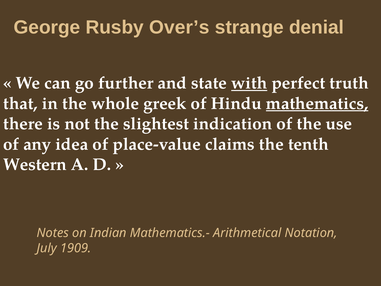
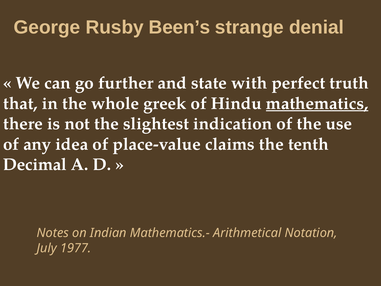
Over’s: Over’s -> Been’s
with underline: present -> none
Western: Western -> Decimal
1909: 1909 -> 1977
